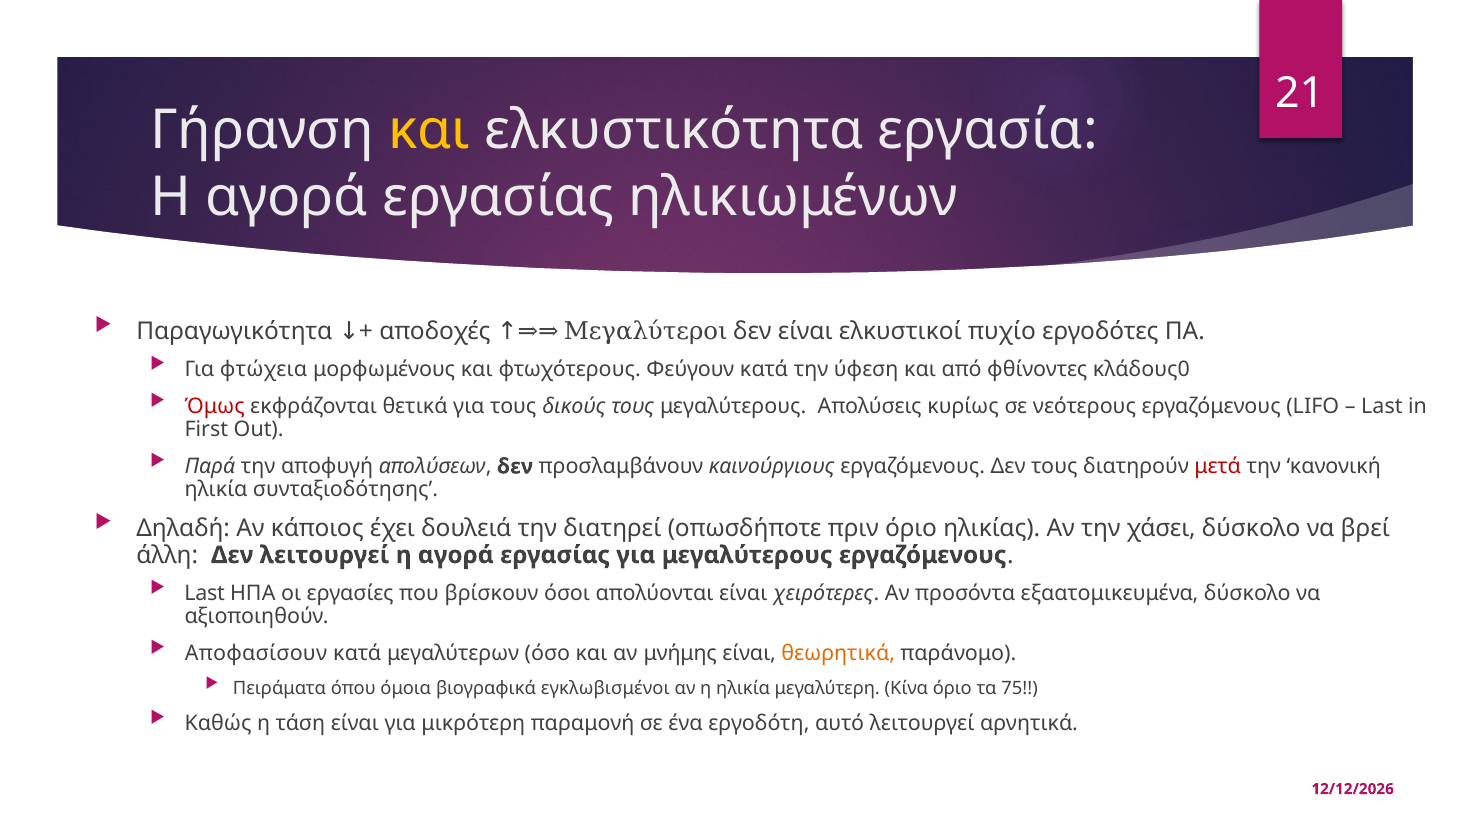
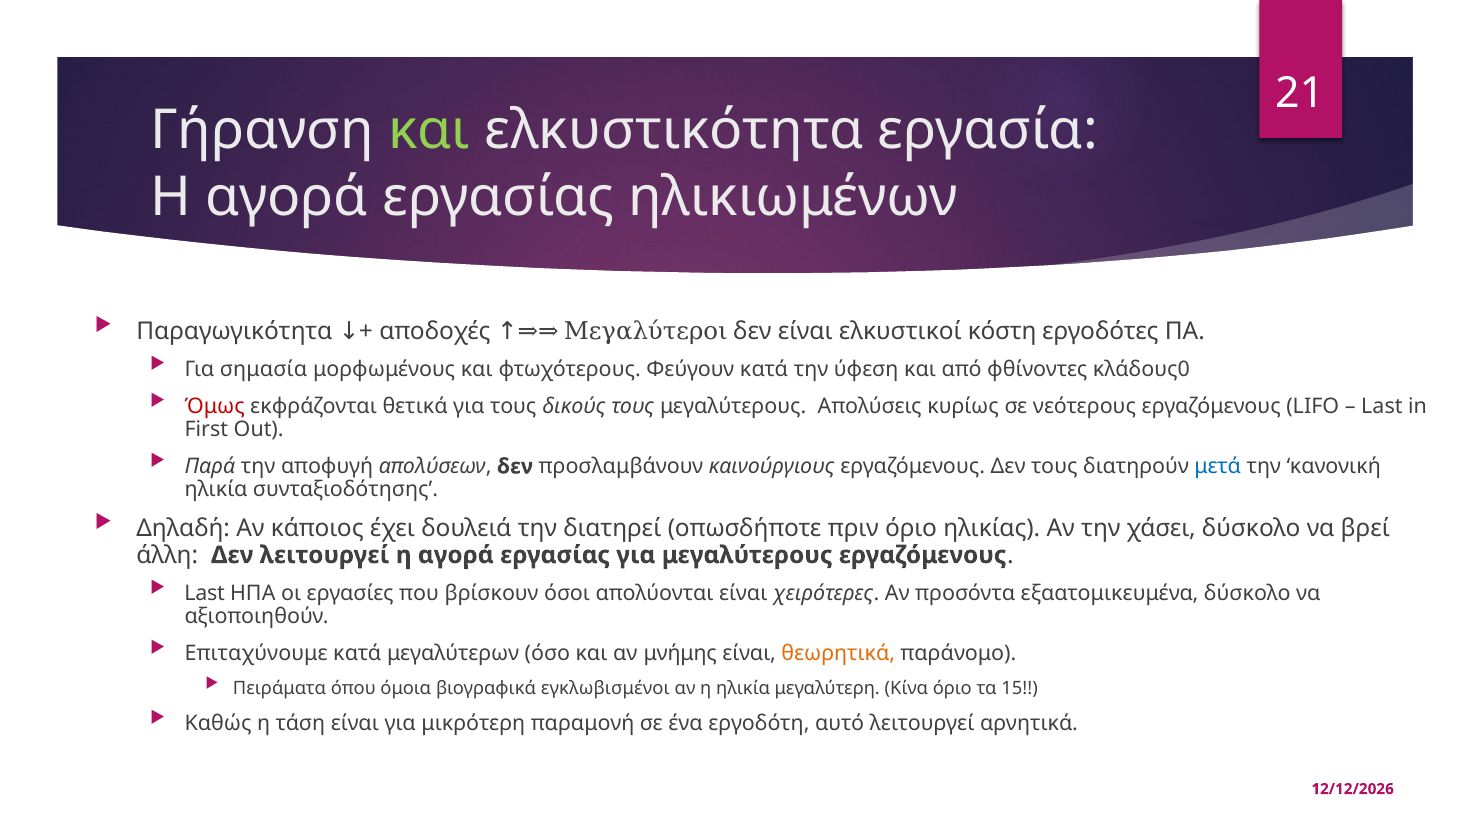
και at (429, 131) colour: yellow -> light green
πυχίο: πυχίο -> κόστη
φτώχεια: φτώχεια -> σημασία
μετά colour: red -> blue
Αποφασίσουν: Αποφασίσουν -> Επιταχύνουμε
75: 75 -> 15
